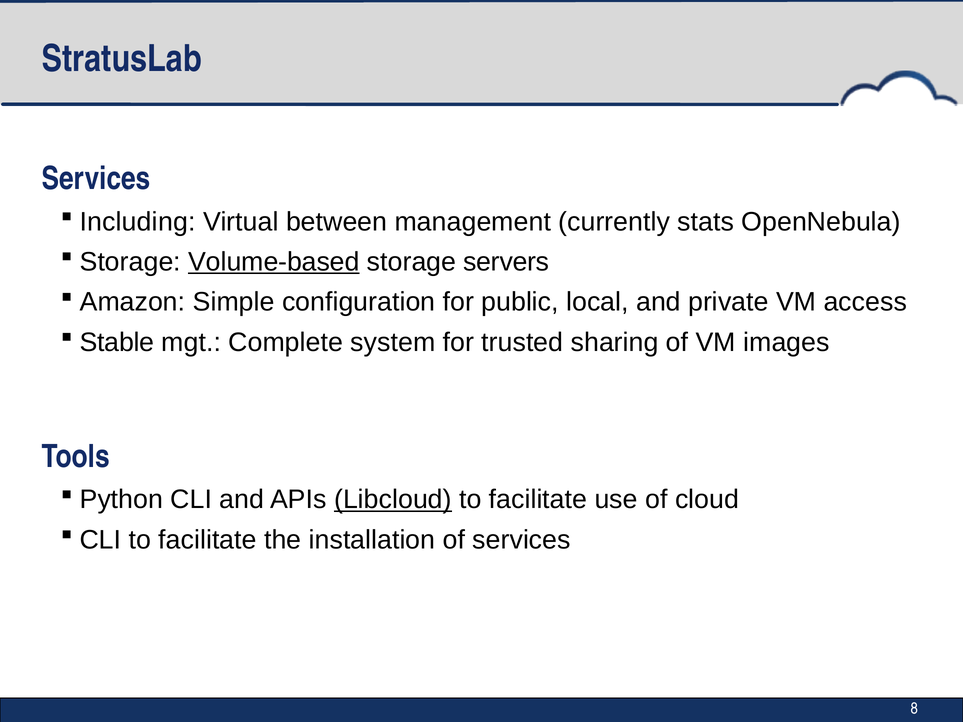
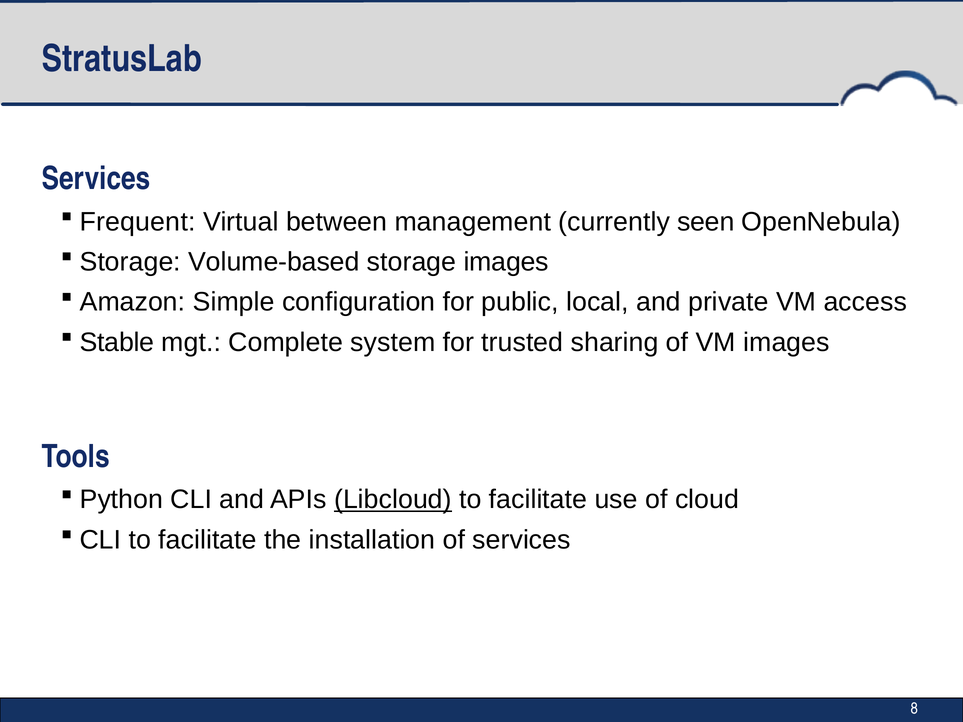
Including: Including -> Frequent
stats: stats -> seen
Volume-based underline: present -> none
storage servers: servers -> images
